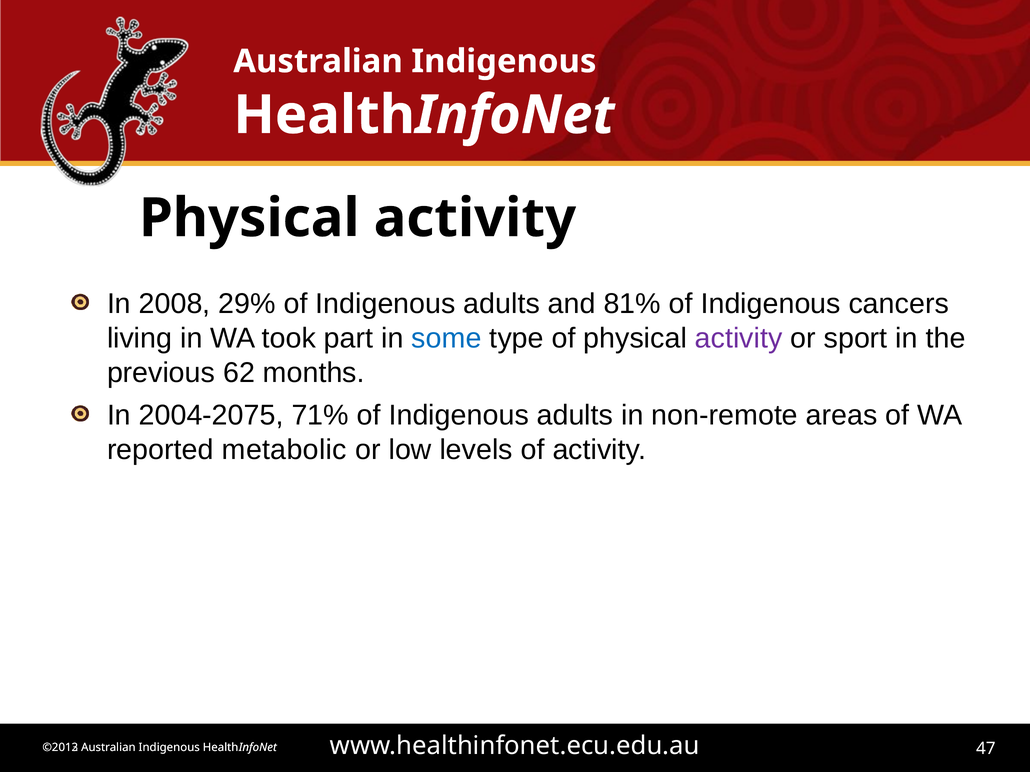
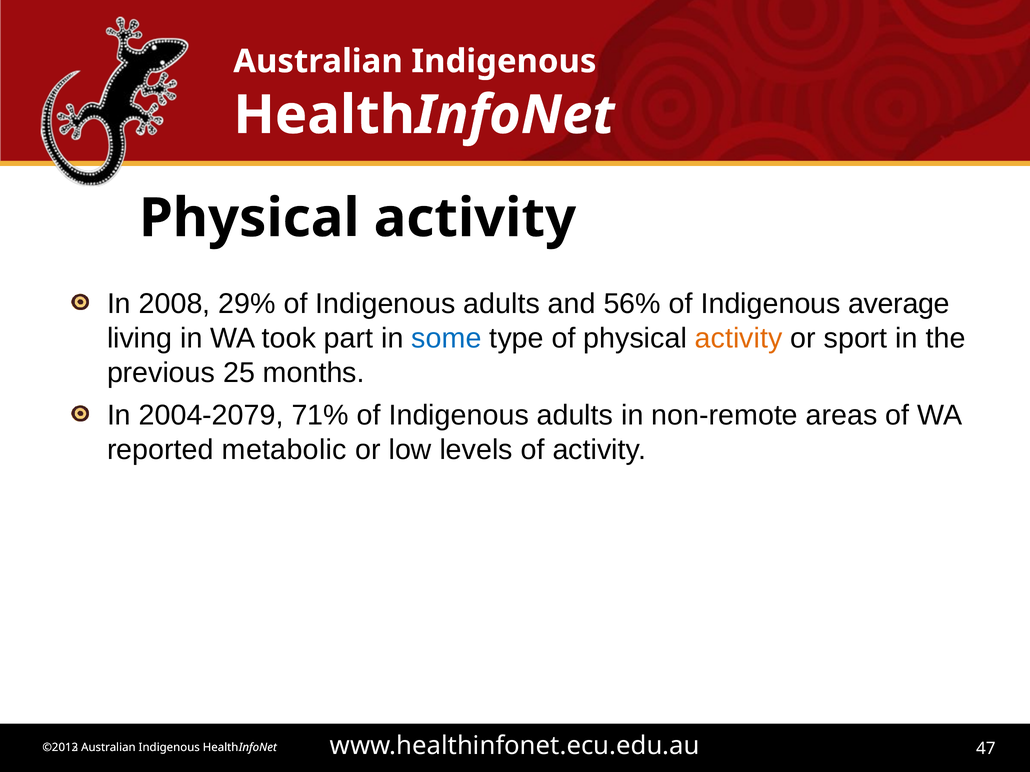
81%: 81% -> 56%
cancers: cancers -> average
activity at (739, 338) colour: purple -> orange
62: 62 -> 25
2004-2075: 2004-2075 -> 2004-2079
